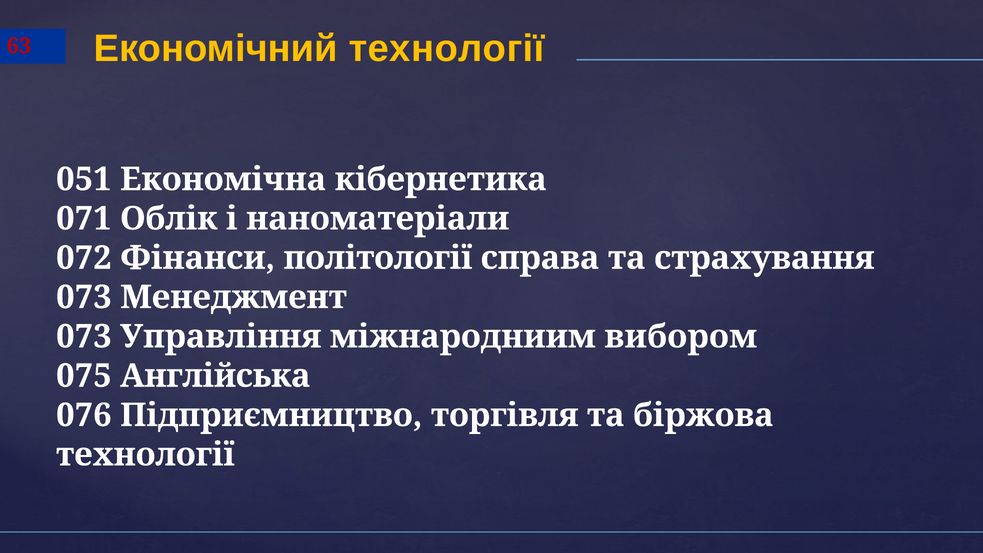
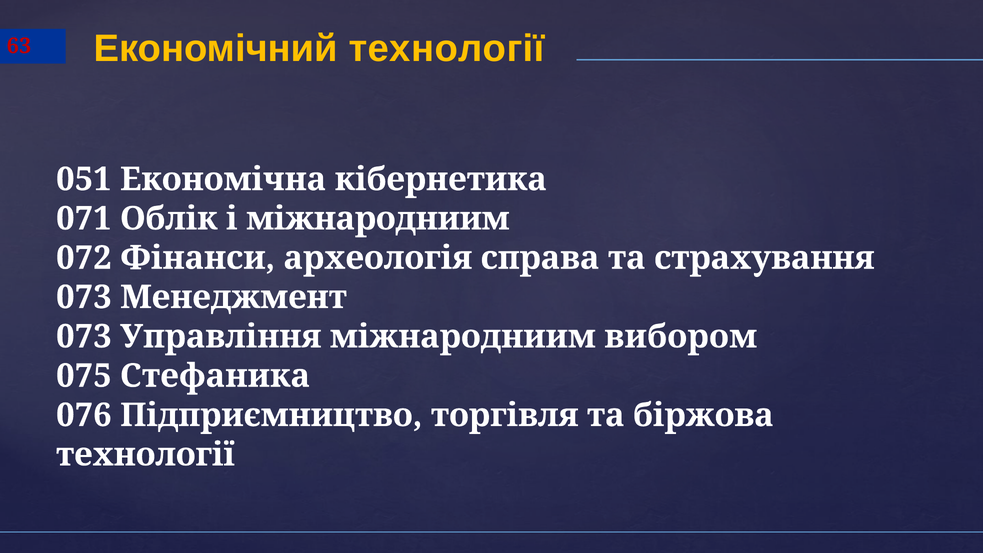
і наноматеріали: наноматеріали -> міжнародниим
політології: політології -> археологія
Англійська: Англійська -> Стефаника
